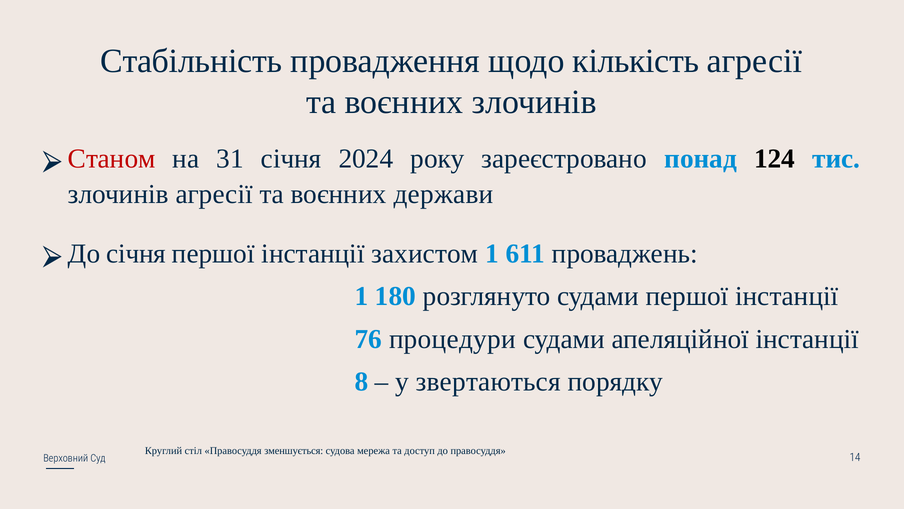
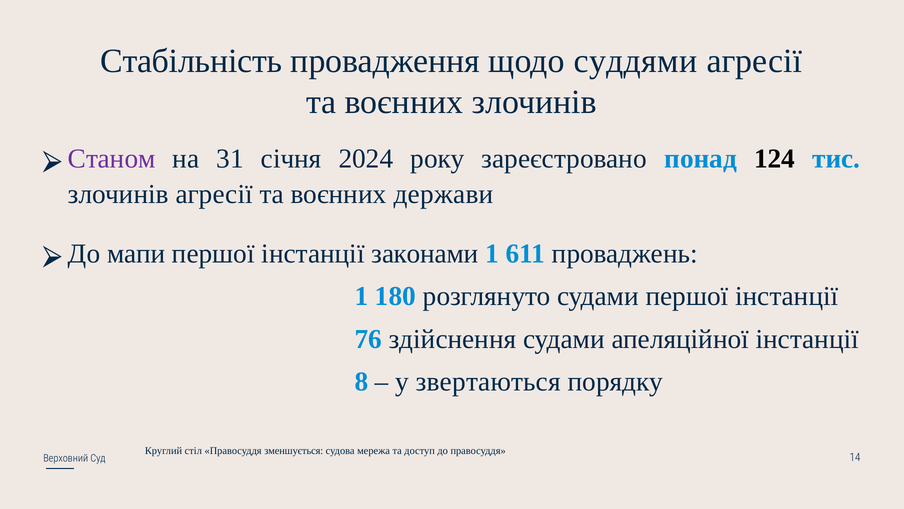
кількість: кількість -> суддями
Станом colour: red -> purple
До січня: січня -> мапи
захистом: захистом -> законами
процедури: процедури -> здійснення
